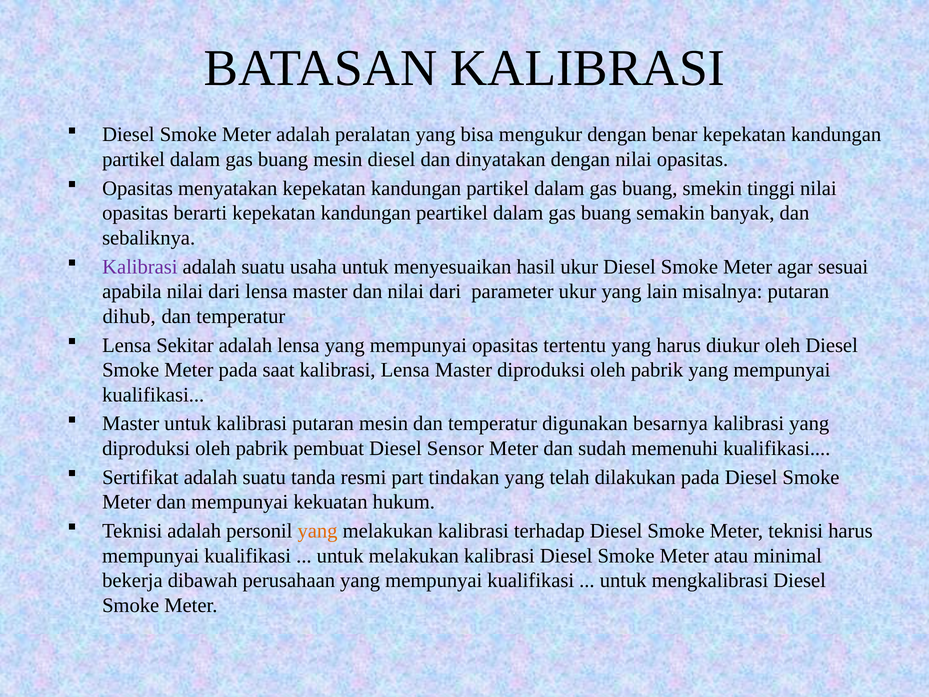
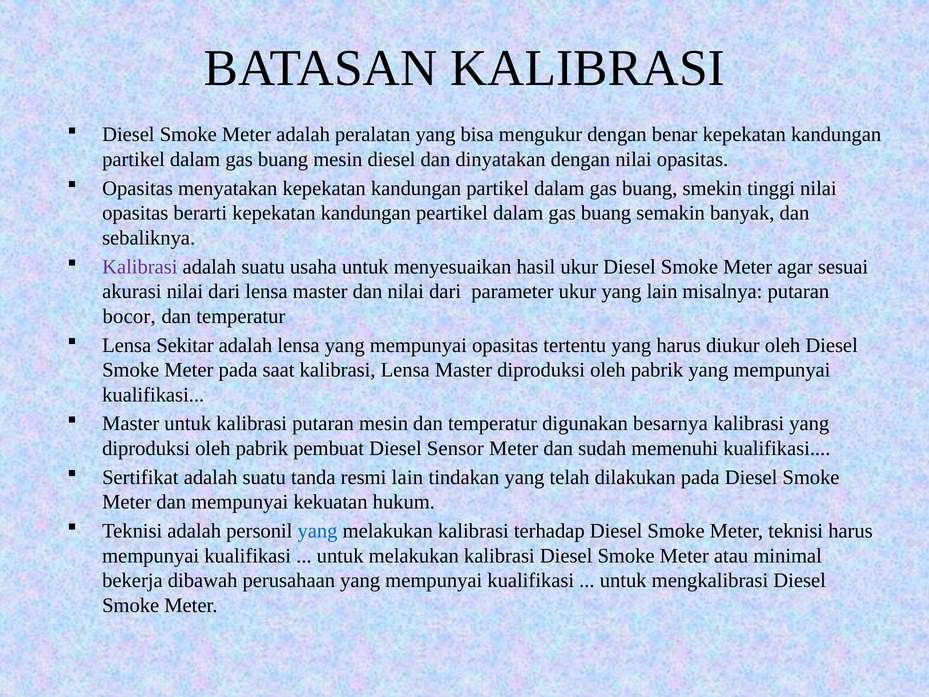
apabila: apabila -> akurasi
dihub: dihub -> bocor
resmi part: part -> lain
yang at (318, 531) colour: orange -> blue
